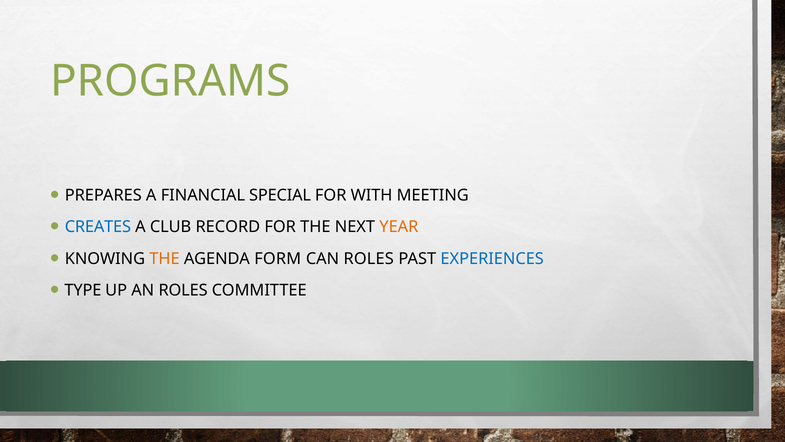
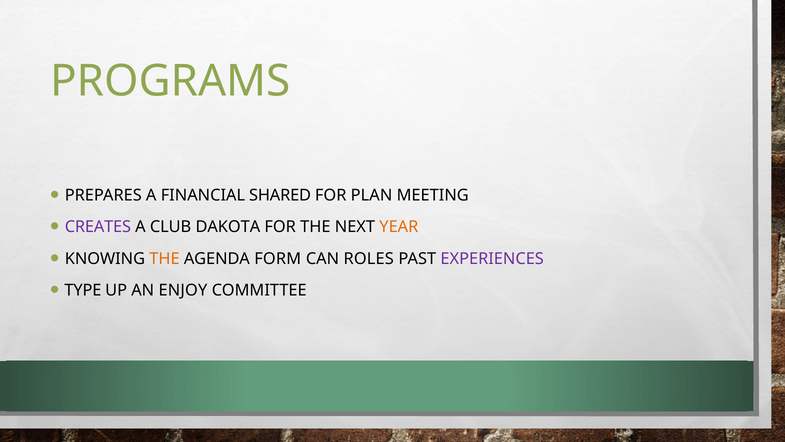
SPECIAL: SPECIAL -> SHARED
WITH: WITH -> PLAN
CREATES colour: blue -> purple
RECORD: RECORD -> DAKOTA
EXPERIENCES colour: blue -> purple
AN ROLES: ROLES -> ENJOY
